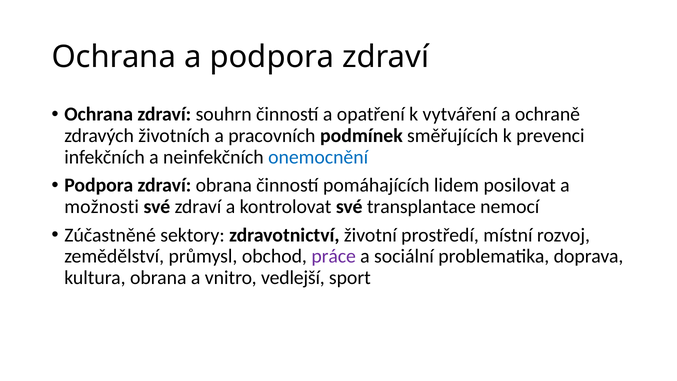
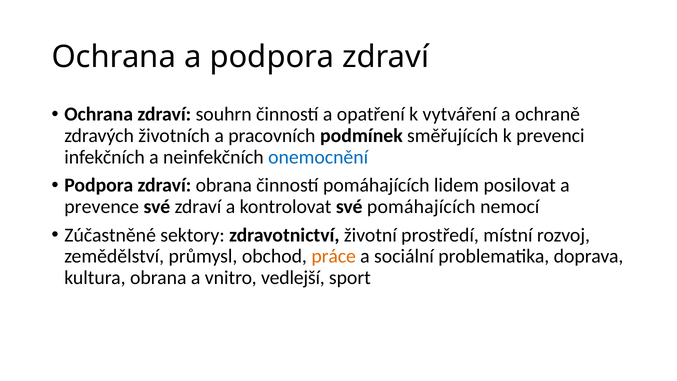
možnosti: možnosti -> prevence
své transplantace: transplantace -> pomáhajících
práce colour: purple -> orange
